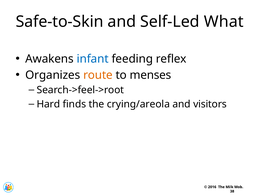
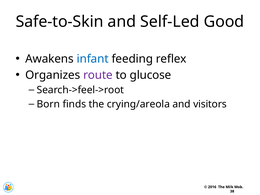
What: What -> Good
route colour: orange -> purple
menses: menses -> glucose
Hard: Hard -> Born
